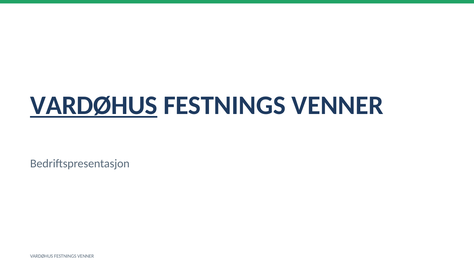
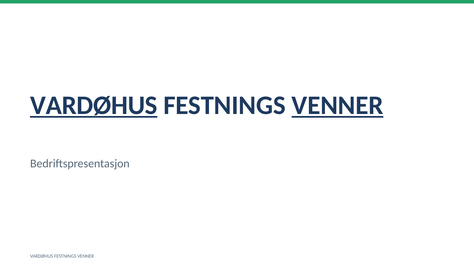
VENNER at (338, 105) underline: none -> present
